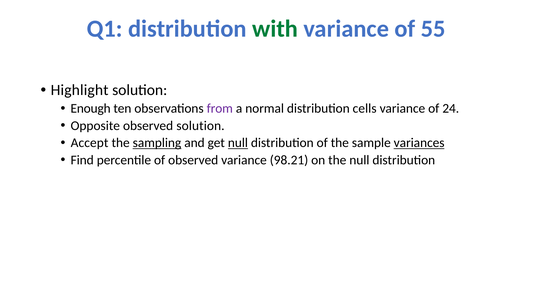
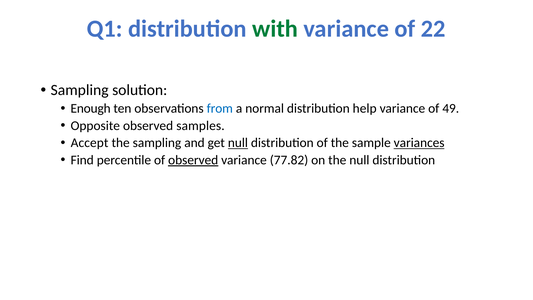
55: 55 -> 22
Highlight at (80, 90): Highlight -> Sampling
from colour: purple -> blue
cells: cells -> help
24: 24 -> 49
observed solution: solution -> samples
sampling at (157, 143) underline: present -> none
observed at (193, 160) underline: none -> present
98.21: 98.21 -> 77.82
